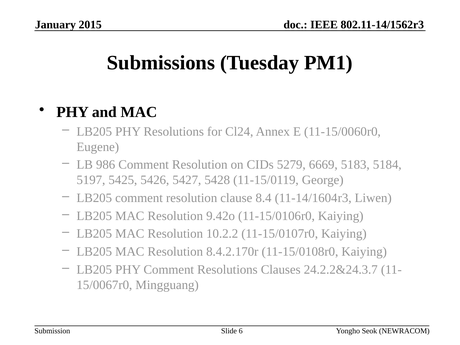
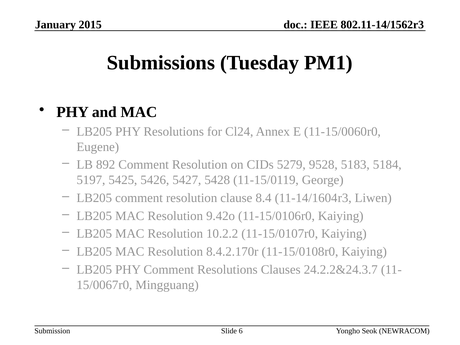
986: 986 -> 892
6669: 6669 -> 9528
